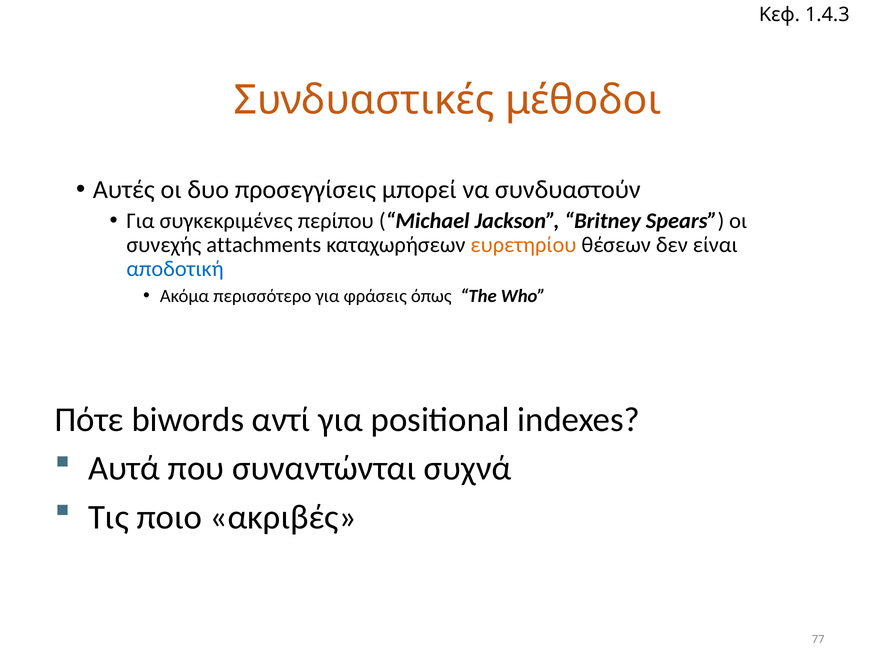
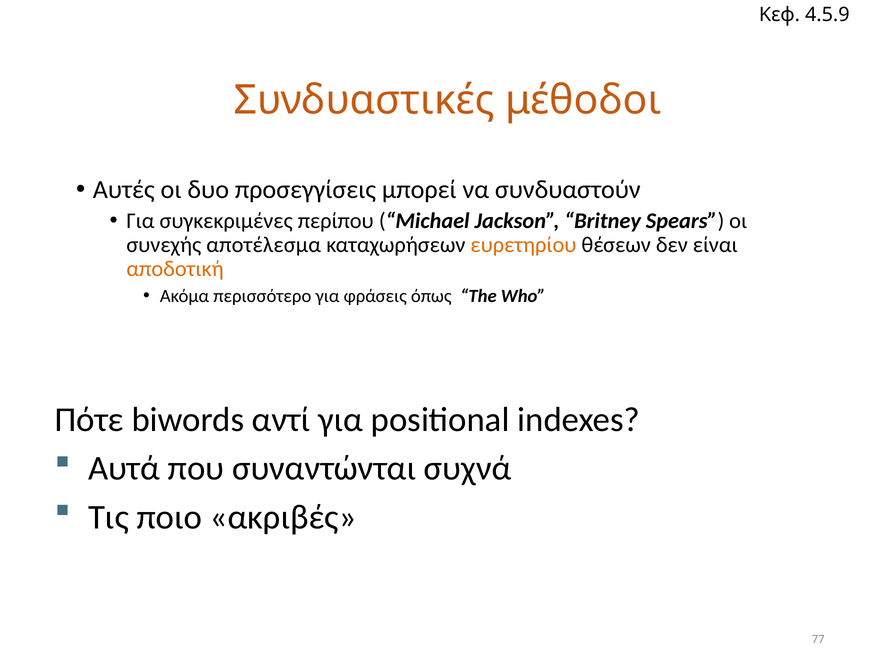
1.4.3: 1.4.3 -> 4.5.9
attachments: attachments -> αποτέλεσμα
αποδοτική colour: blue -> orange
